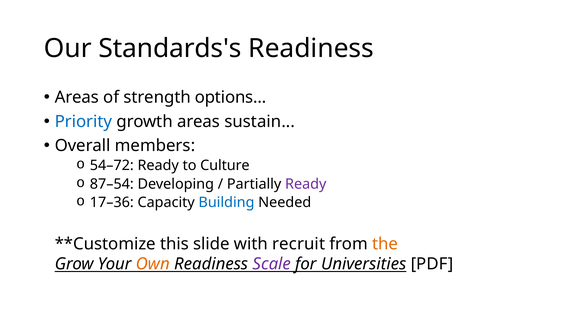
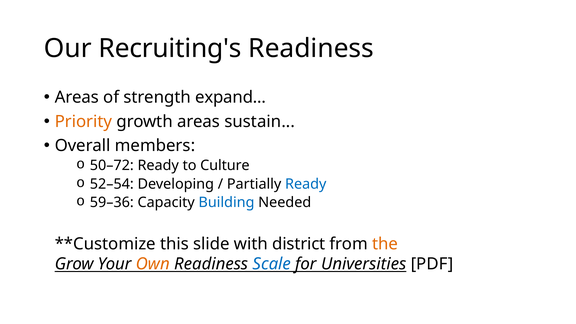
Standards's: Standards's -> Recruiting's
options: options -> expand
Priority colour: blue -> orange
54–72: 54–72 -> 50–72
87–54: 87–54 -> 52–54
Ready at (306, 184) colour: purple -> blue
17–36: 17–36 -> 59–36
recruit: recruit -> district
Scale colour: purple -> blue
